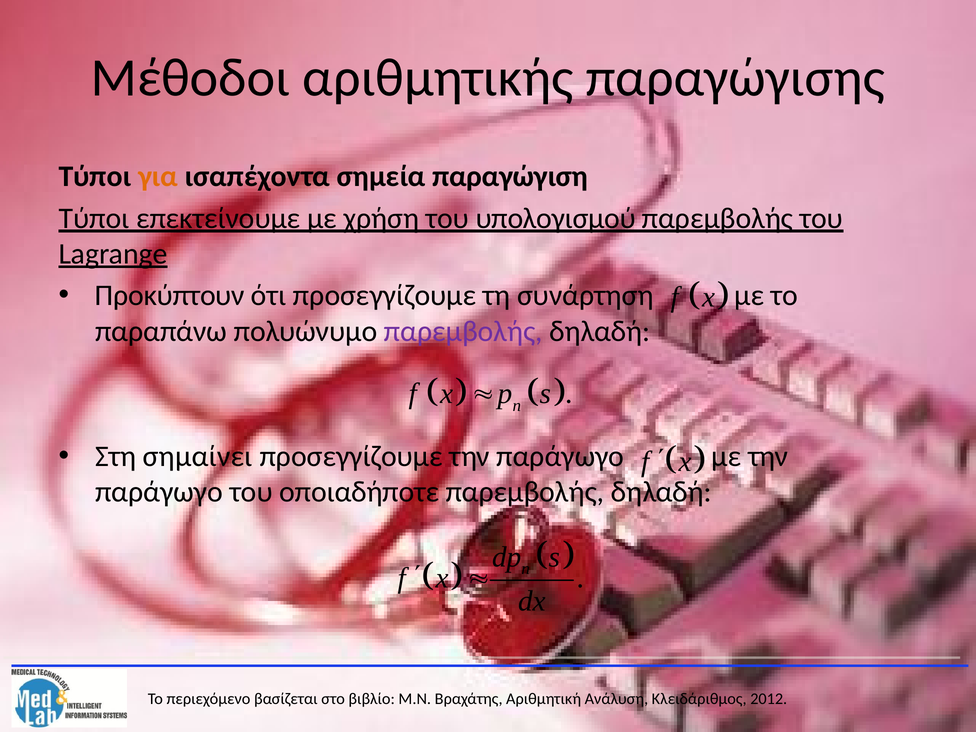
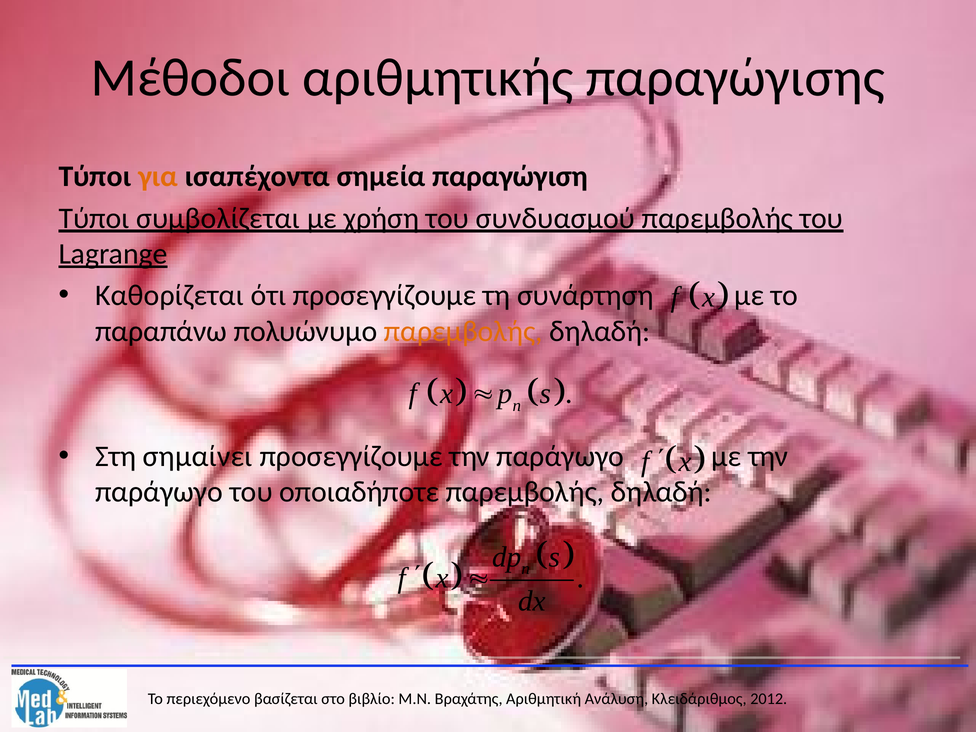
επεκτείνουμε: επεκτείνουμε -> συμβολίζεται
υπολογισμού: υπολογισμού -> συνδυασμού
Προκύπτουν: Προκύπτουν -> Καθορίζεται
παρεμβολής at (463, 331) colour: purple -> orange
